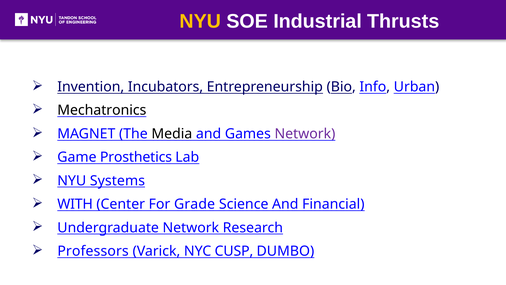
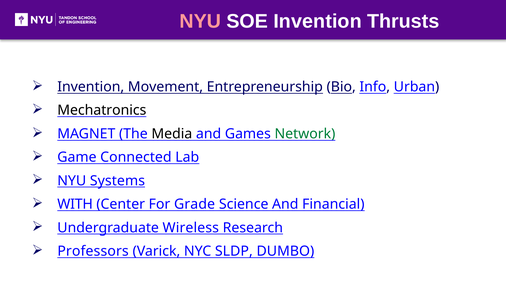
NYU at (200, 21) colour: yellow -> pink
SOE Industrial: Industrial -> Invention
Incubators: Incubators -> Movement
Network at (305, 134) colour: purple -> green
Prosthetics: Prosthetics -> Connected
Undergraduate Network: Network -> Wireless
CUSP: CUSP -> SLDP
